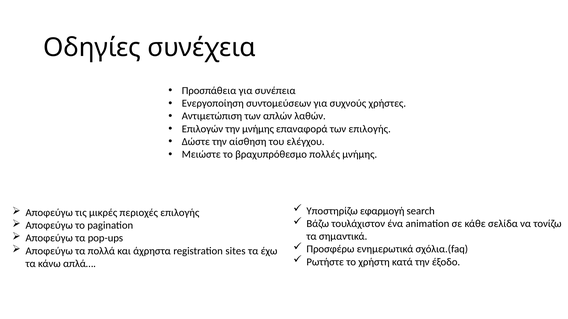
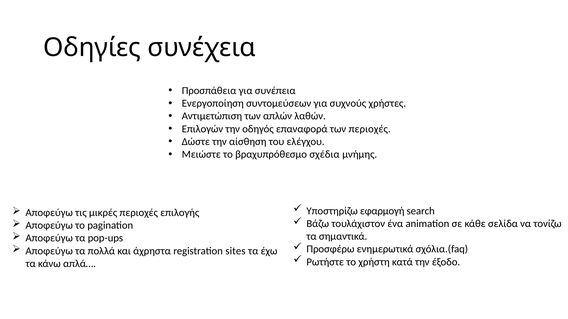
την μνήμης: μνήμης -> οδηγός
των επιλογής: επιλογής -> περιοχές
πολλές: πολλές -> σχέδια
